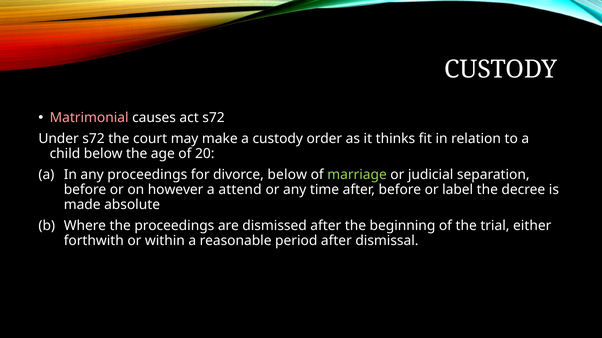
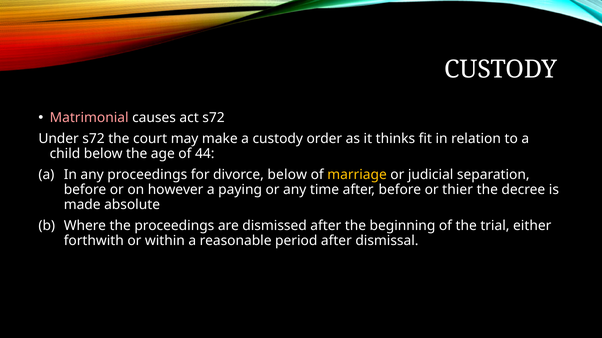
20: 20 -> 44
marriage colour: light green -> yellow
attend: attend -> paying
label: label -> thier
